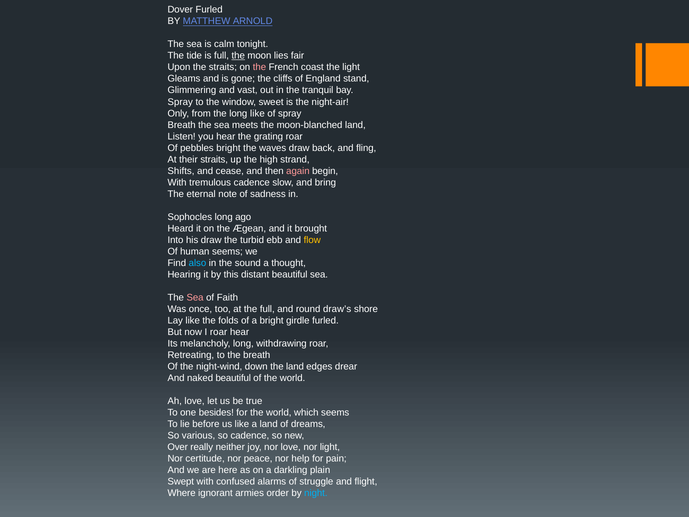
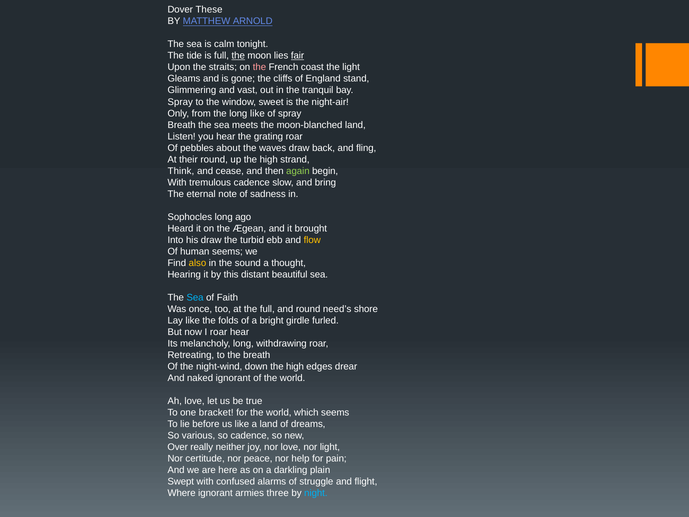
Dover Furled: Furled -> These
fair underline: none -> present
pebbles bright: bright -> about
their straits: straits -> round
Shifts: Shifts -> Think
again colour: pink -> light green
also colour: light blue -> yellow
Sea at (195, 297) colour: pink -> light blue
draw’s: draw’s -> need’s
down the land: land -> high
naked beautiful: beautiful -> ignorant
besides: besides -> bracket
order: order -> three
